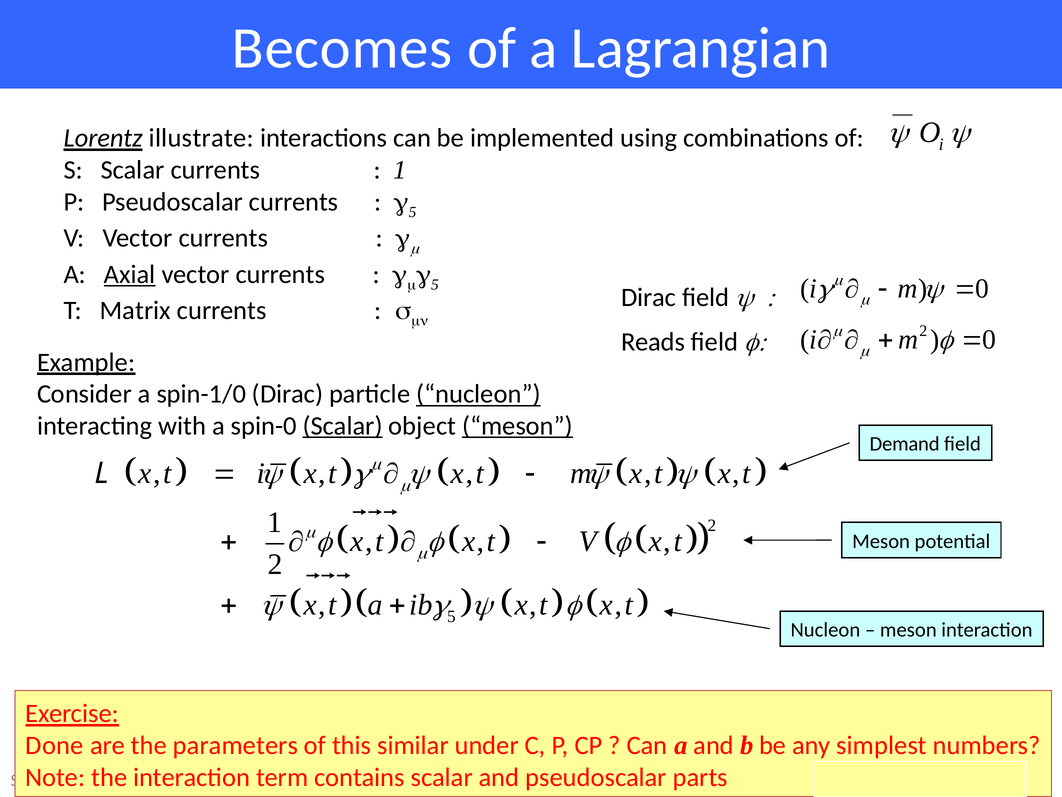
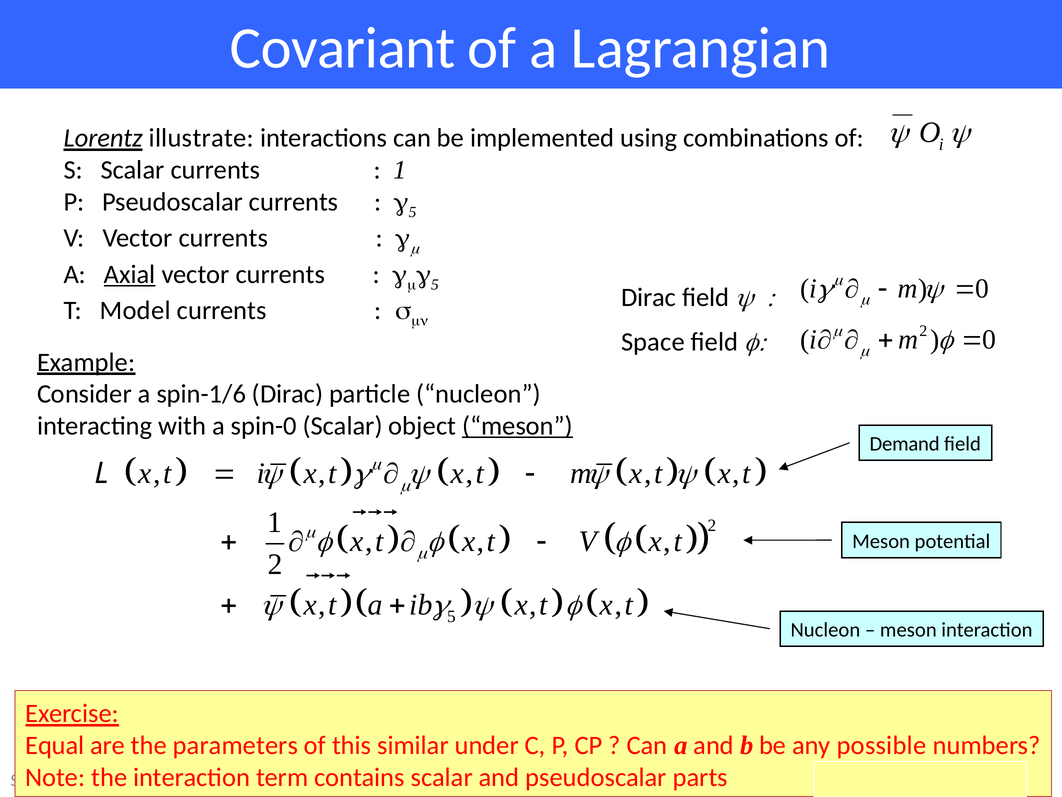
Becomes: Becomes -> Covariant
Matrix: Matrix -> Model
Reads: Reads -> Space
spin-1/0: spin-1/0 -> spin-1/6
nucleon at (478, 394) underline: present -> none
Scalar at (343, 426) underline: present -> none
Done: Done -> Equal
simplest: simplest -> possible
